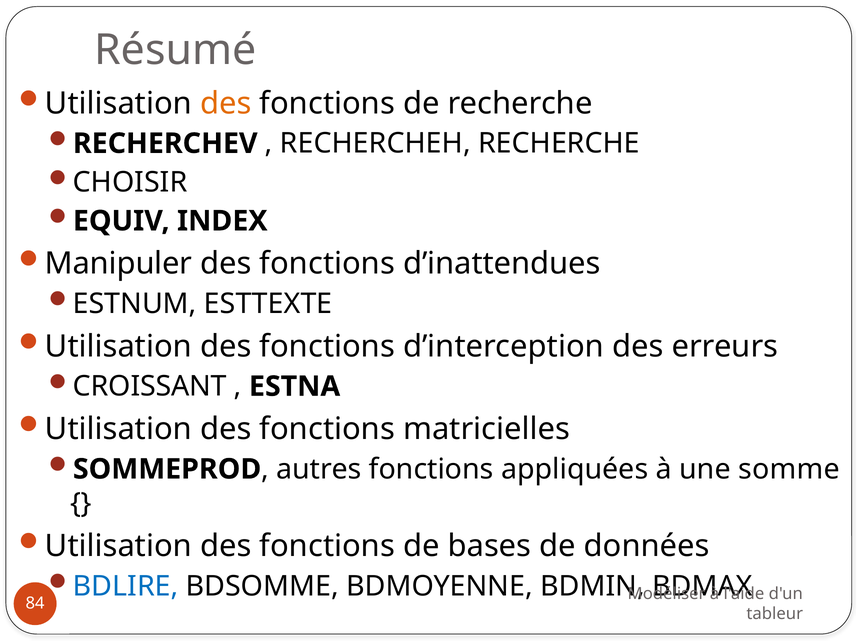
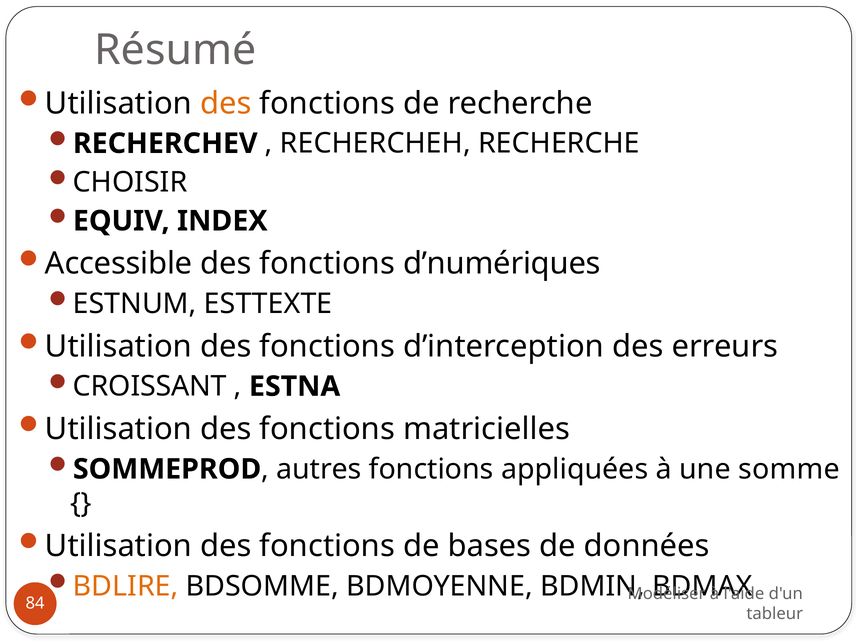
Manipuler: Manipuler -> Accessible
d’inattendues: d’inattendues -> d’numériques
BDLIRE colour: blue -> orange
